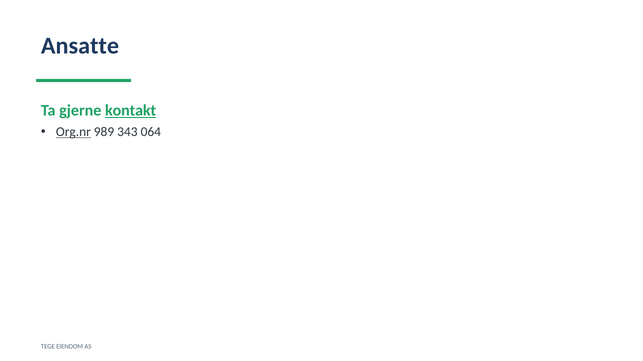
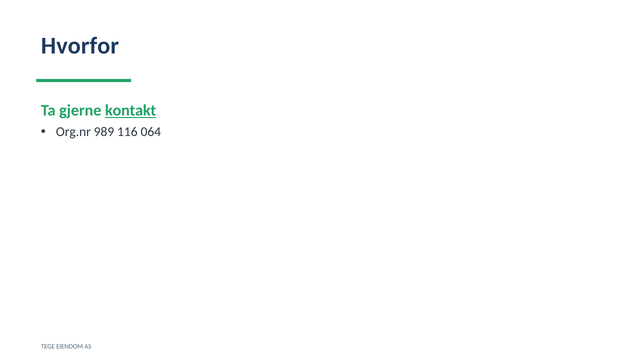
Ansatte: Ansatte -> Hvorfor
Org.nr underline: present -> none
343: 343 -> 116
